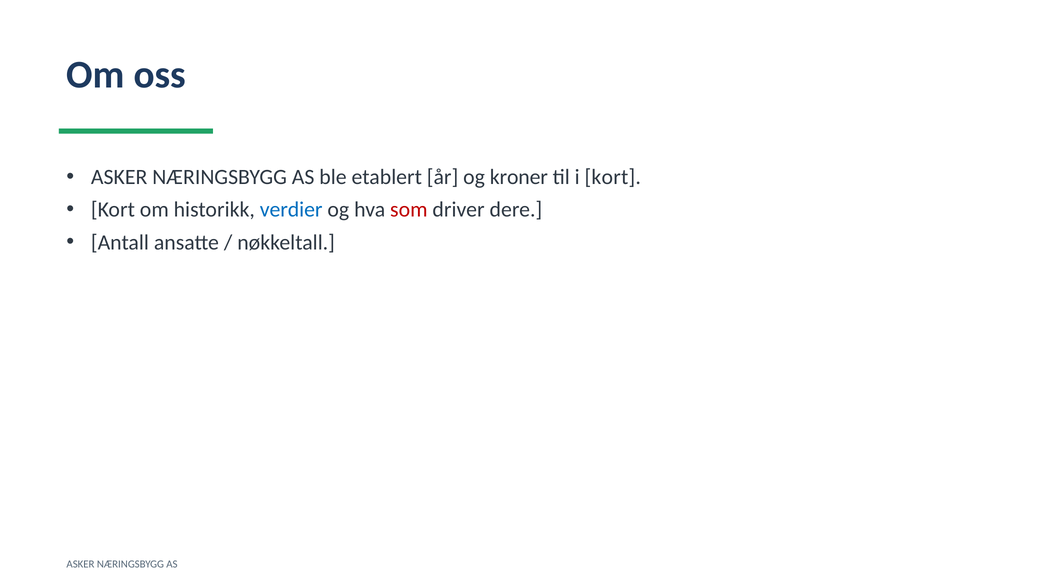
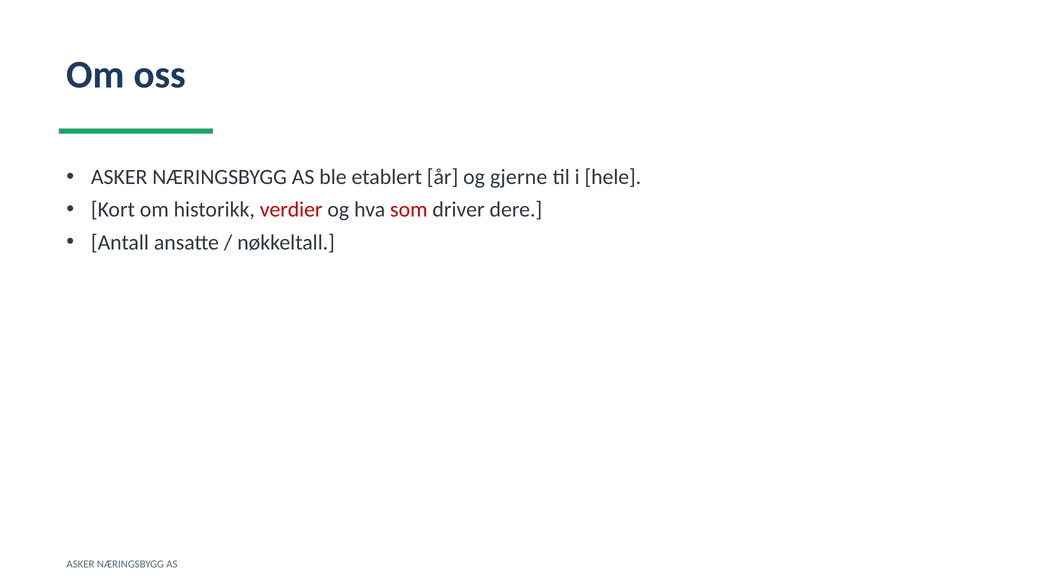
kroner: kroner -> gjerne
i kort: kort -> hele
verdier colour: blue -> red
